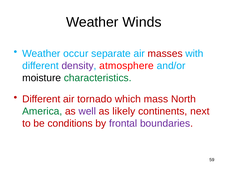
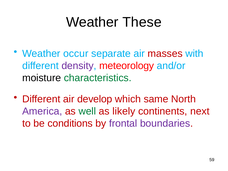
Winds: Winds -> These
atmosphere: atmosphere -> meteorology
tornado: tornado -> develop
mass: mass -> same
America colour: green -> purple
well colour: purple -> green
